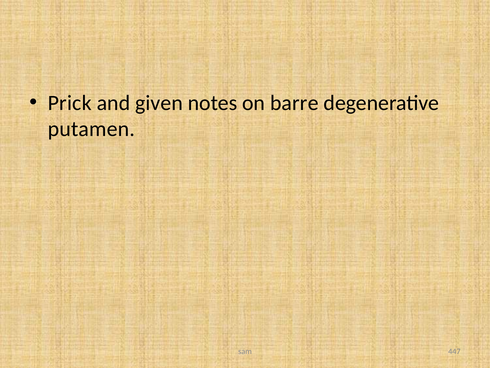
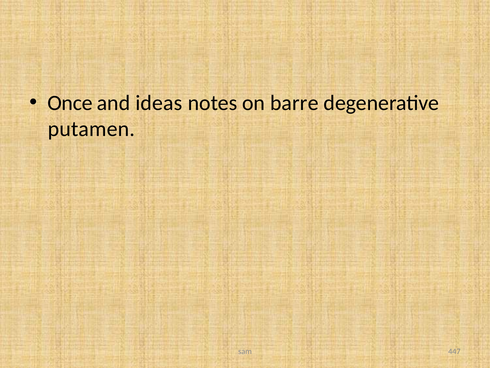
Prick: Prick -> Once
given: given -> ideas
